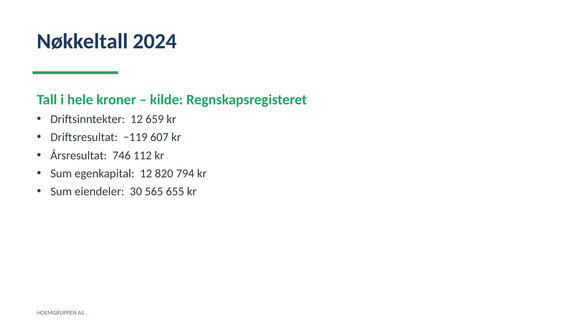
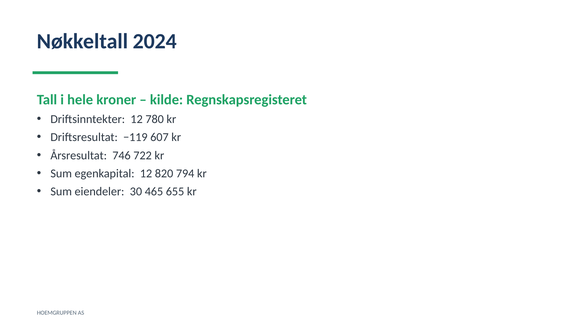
659: 659 -> 780
112: 112 -> 722
565: 565 -> 465
